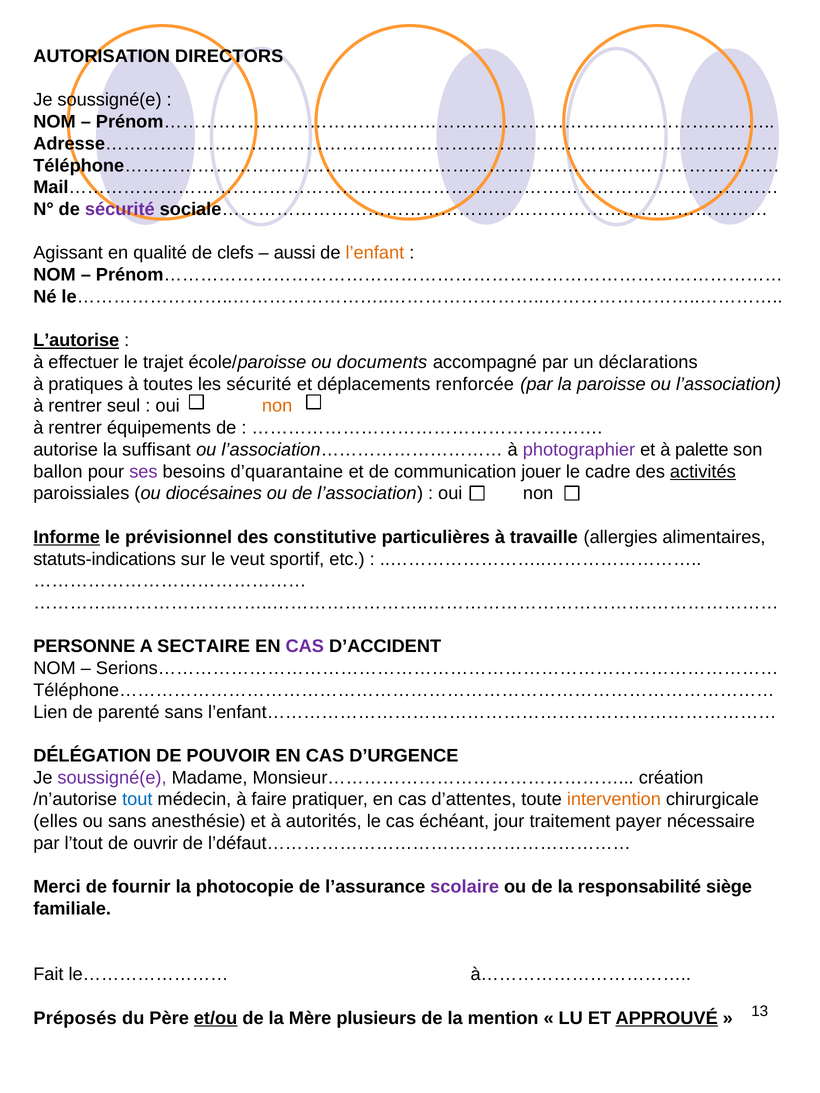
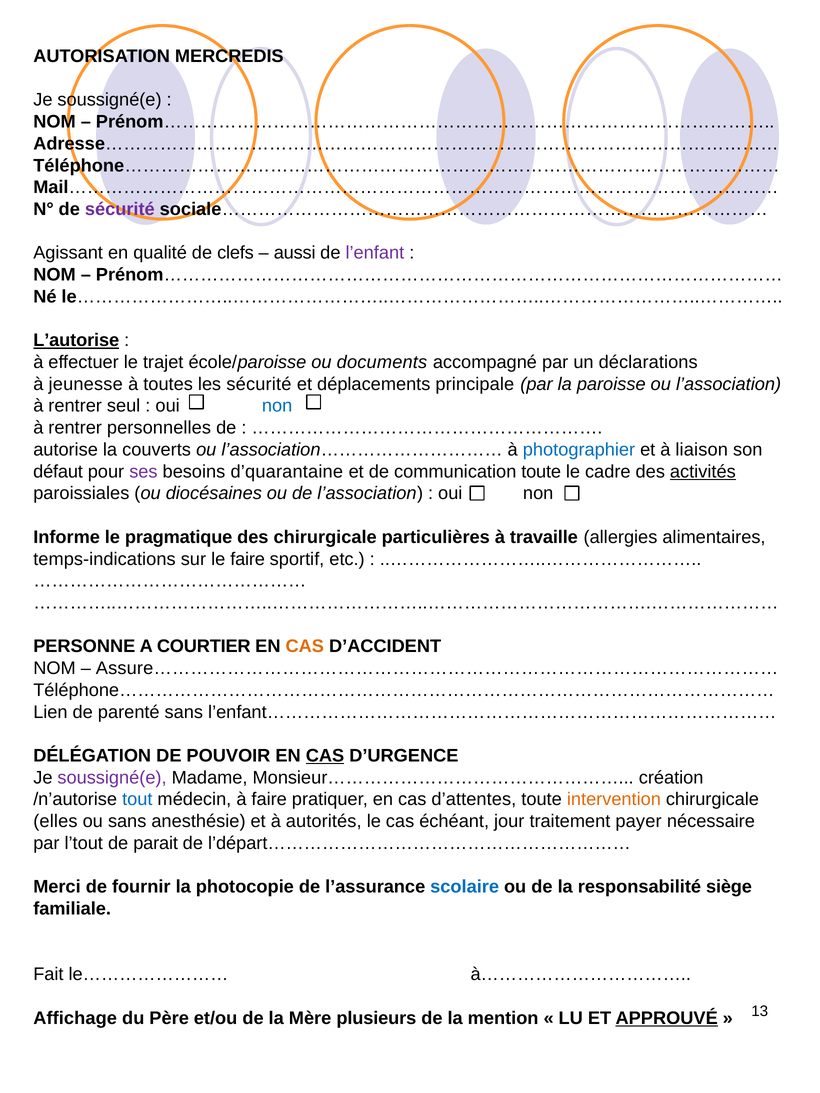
DIRECTORS: DIRECTORS -> MERCREDIS
l’enfant colour: orange -> purple
pratiques: pratiques -> jeunesse
renforcée: renforcée -> principale
non at (277, 406) colour: orange -> blue
équipements: équipements -> personnelles
suffisant: suffisant -> couverts
photographier colour: purple -> blue
palette: palette -> liaison
ballon: ballon -> défaut
communication jouer: jouer -> toute
Informe underline: present -> none
prévisionnel: prévisionnel -> pragmatique
des constitutive: constitutive -> chirurgicale
statuts-indications: statuts-indications -> temps-indications
le veut: veut -> faire
SECTAIRE: SECTAIRE -> COURTIER
CAS at (305, 647) colour: purple -> orange
Serions…………………………………………………………………………………………: Serions………………………………………………………………………………………… -> Assure…………………………………………………………………………………………
CAS at (325, 756) underline: none -> present
ouvrir: ouvrir -> parait
l’défaut……………………………………………………: l’défaut…………………………………………………… -> l’départ……………………………………………………
scolaire colour: purple -> blue
Préposés: Préposés -> Affichage
et/ou underline: present -> none
